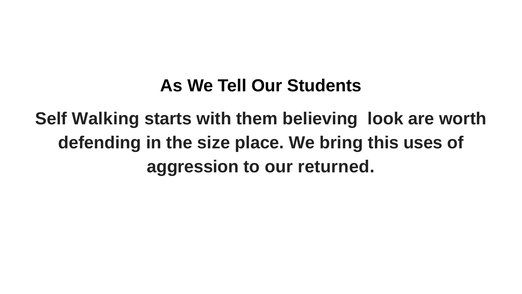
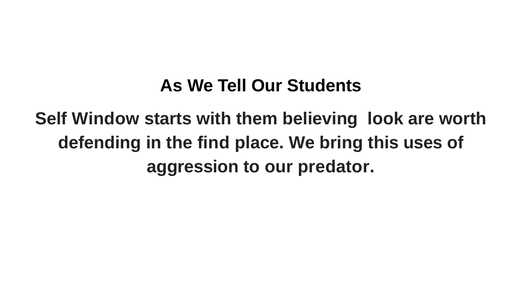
Walking: Walking -> Window
size: size -> find
returned: returned -> predator
